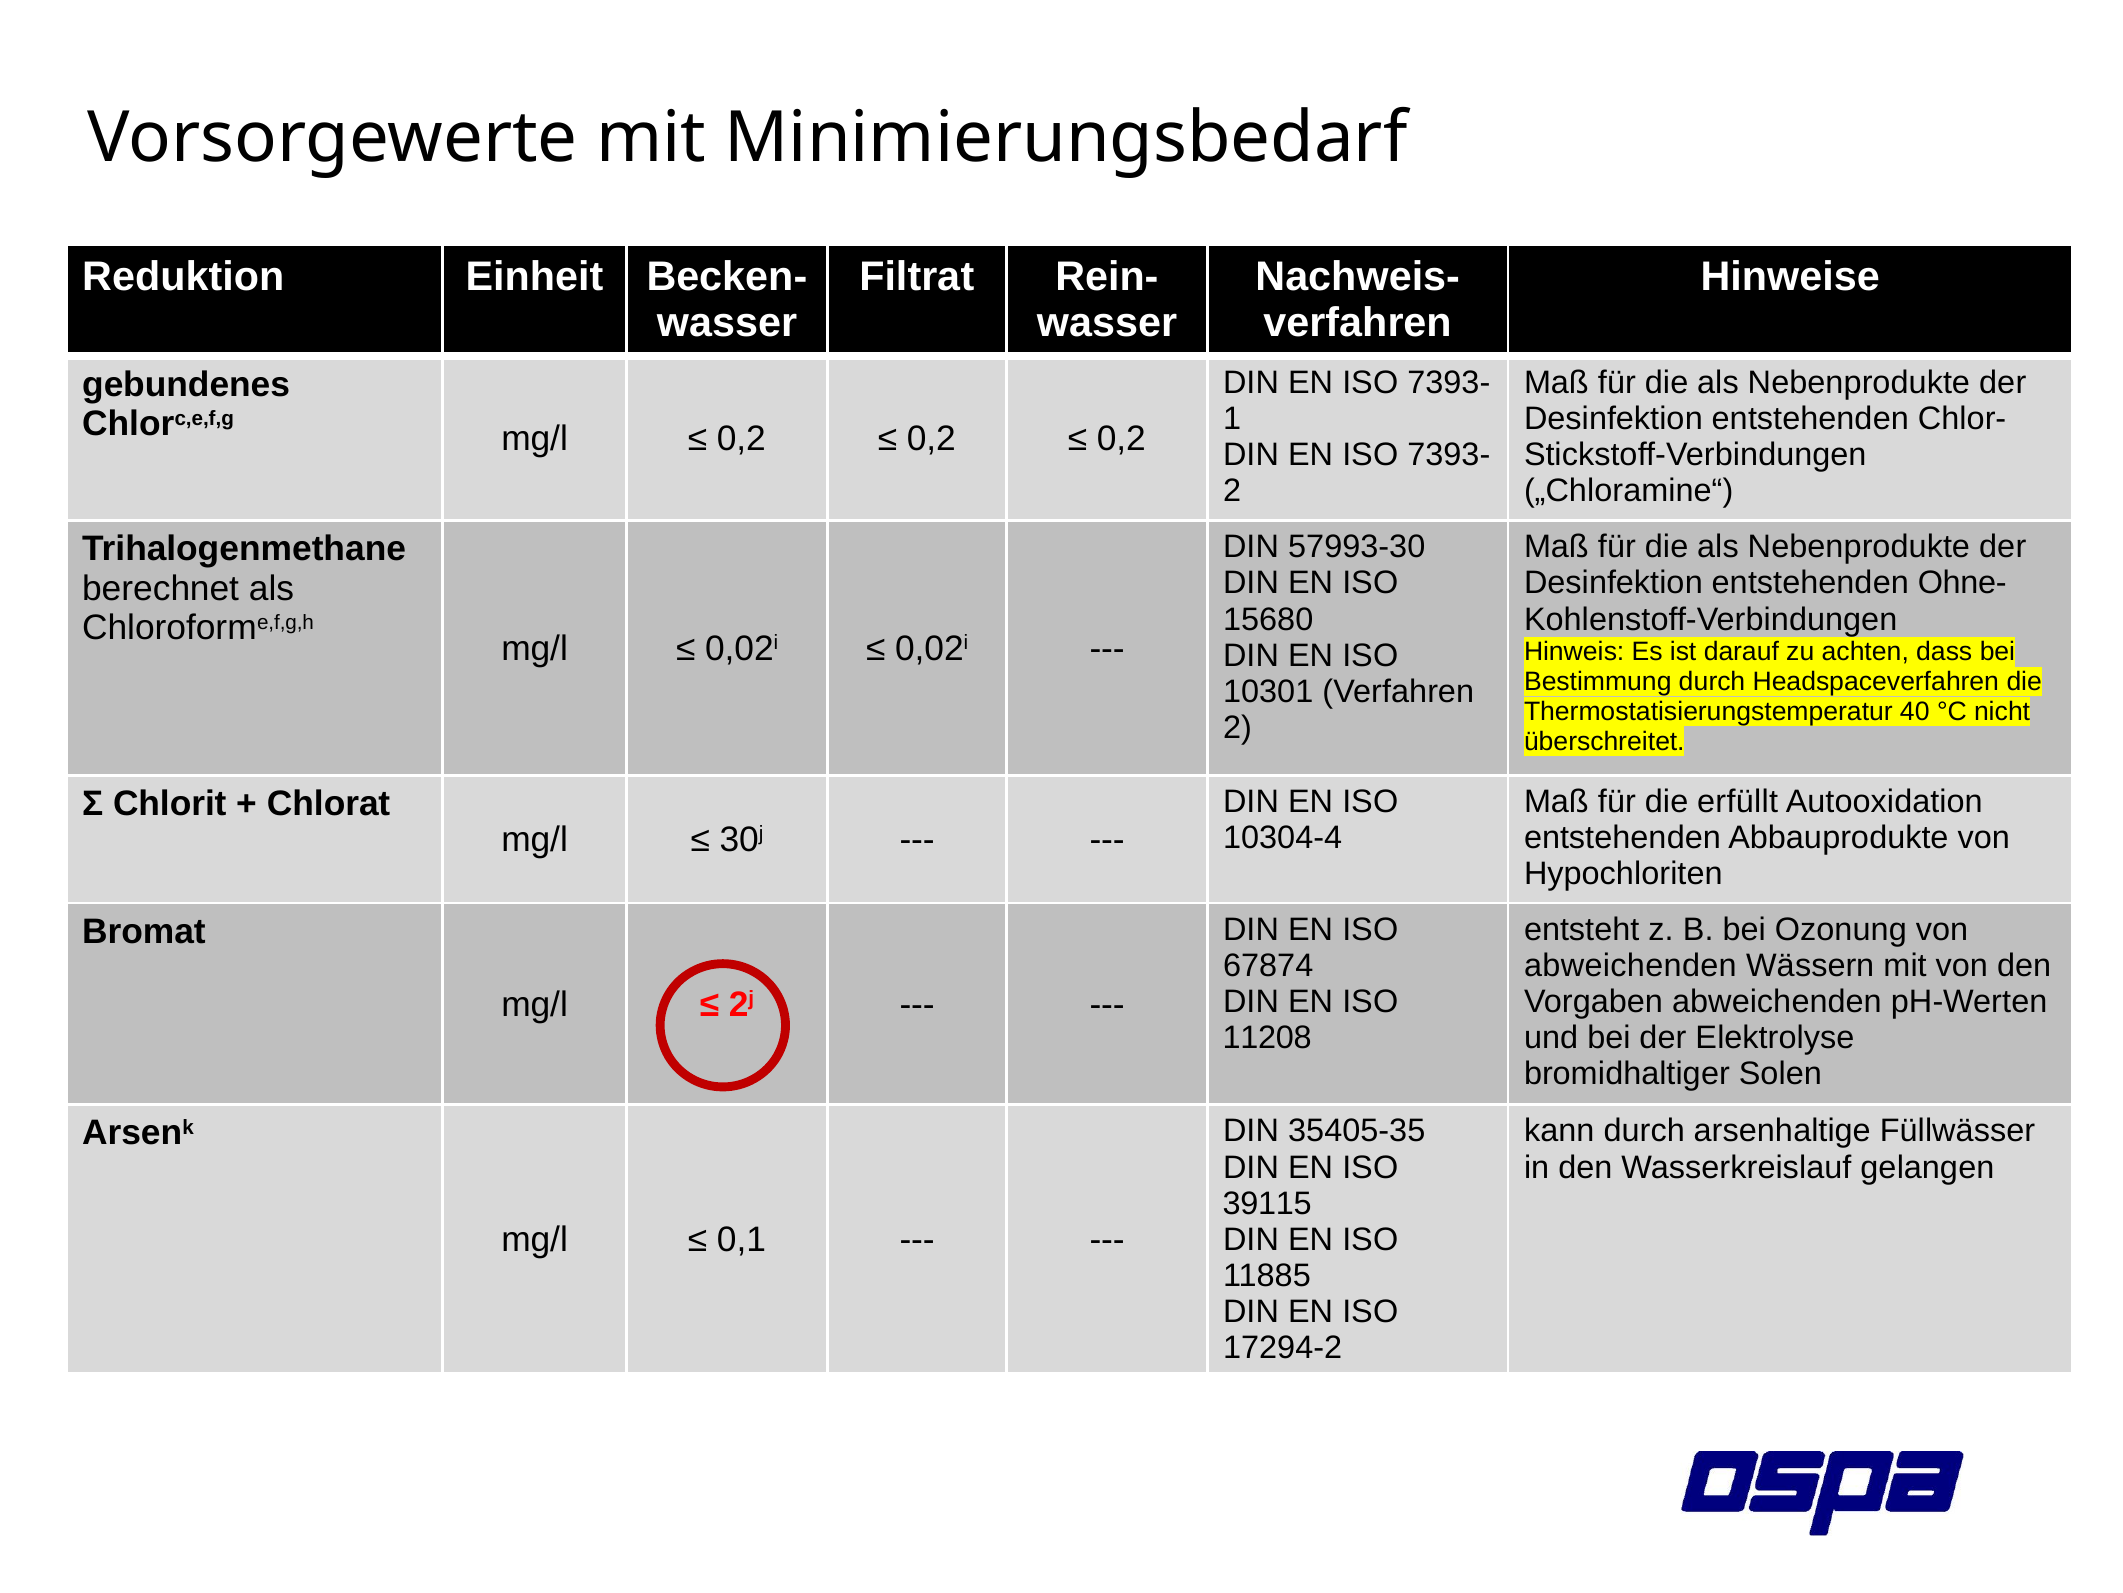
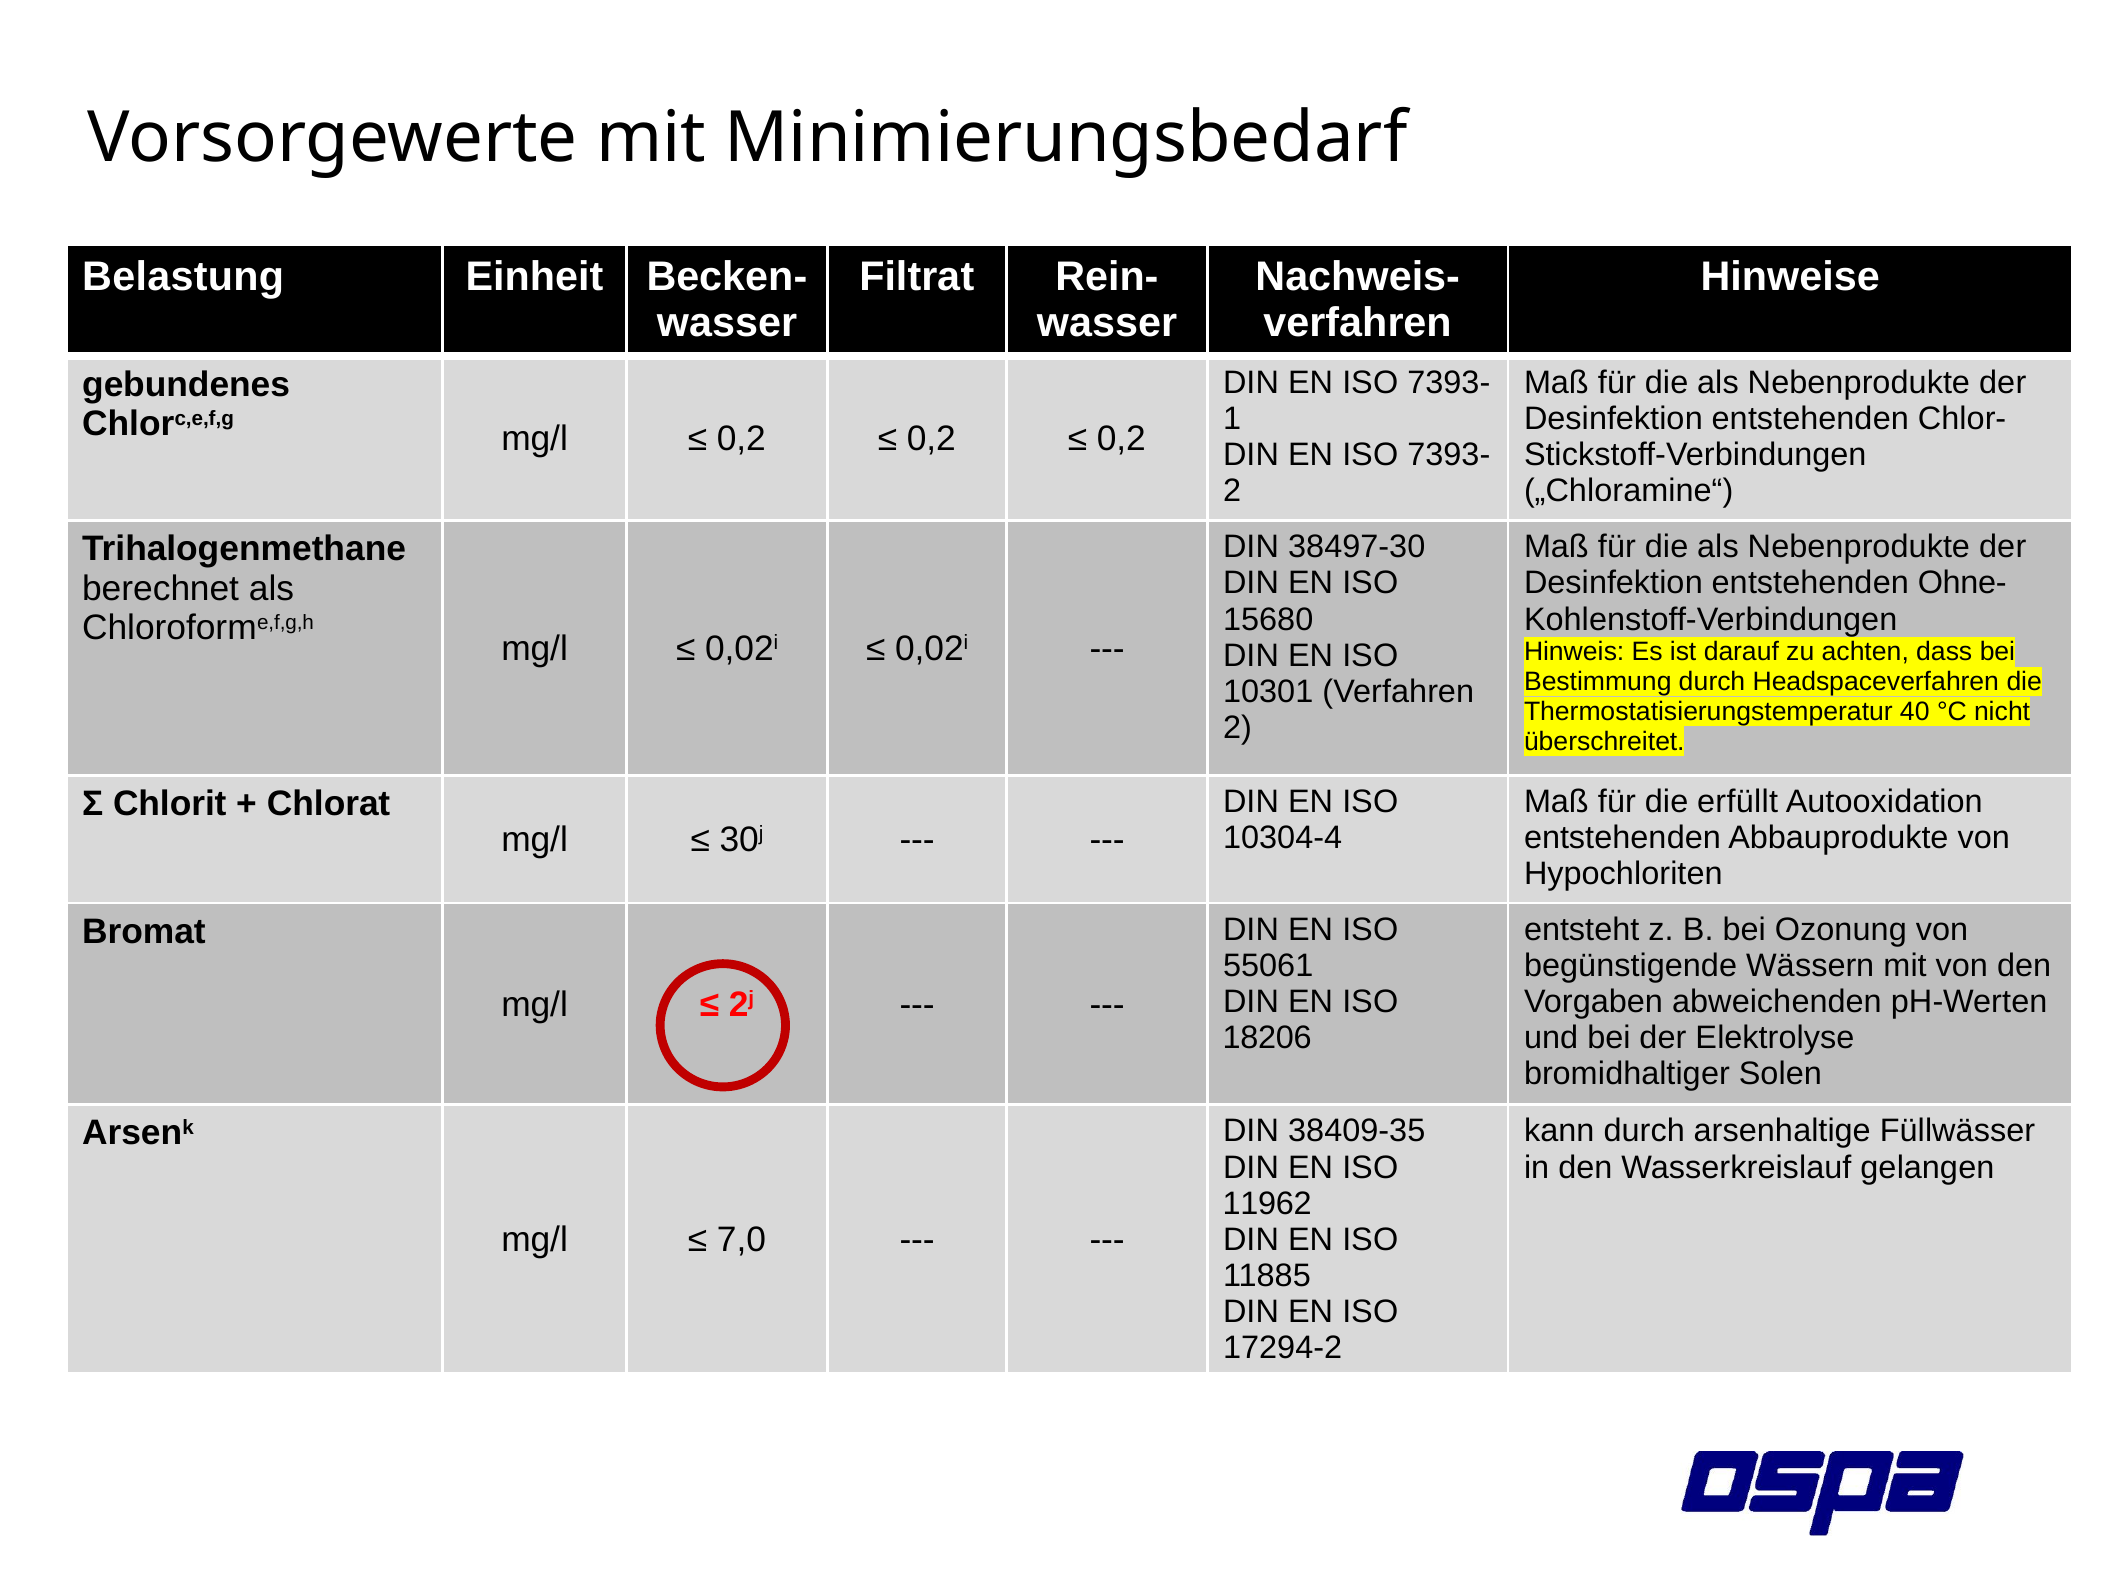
Reduktion: Reduktion -> Belastung
57993-30: 57993-30 -> 38497-30
67874: 67874 -> 55061
abweichenden at (1630, 965): abweichenden -> begünstigende
11208: 11208 -> 18206
35405-35: 35405-35 -> 38409-35
39115: 39115 -> 11962
0,1: 0,1 -> 7,0
